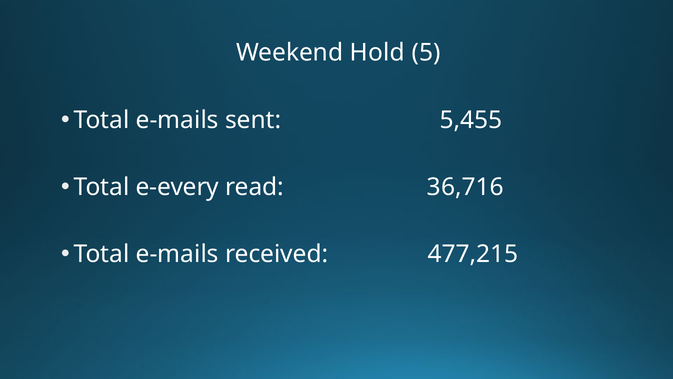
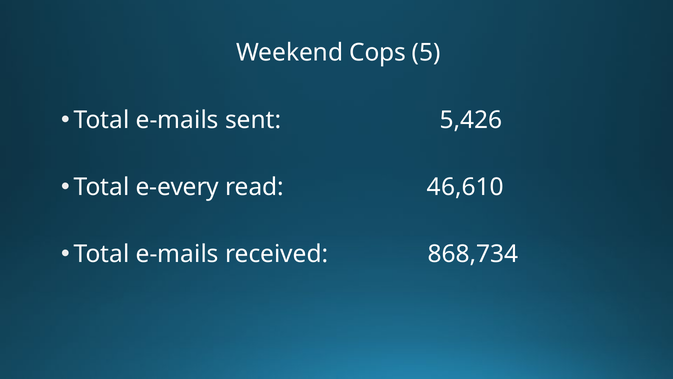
Hold: Hold -> Cops
5,455: 5,455 -> 5,426
36,716: 36,716 -> 46,610
477,215: 477,215 -> 868,734
